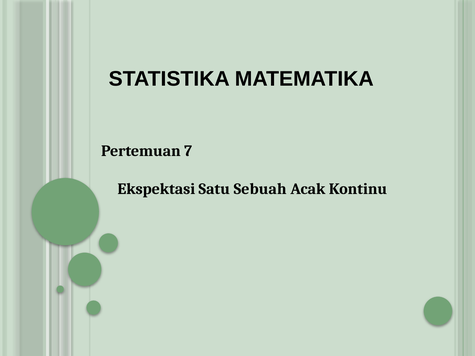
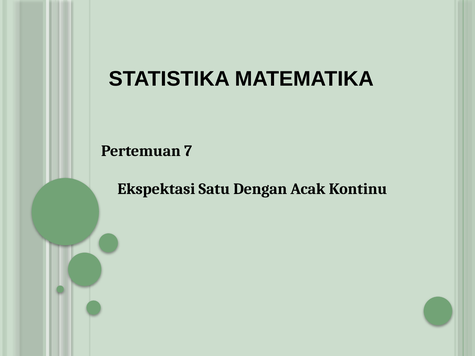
Sebuah: Sebuah -> Dengan
